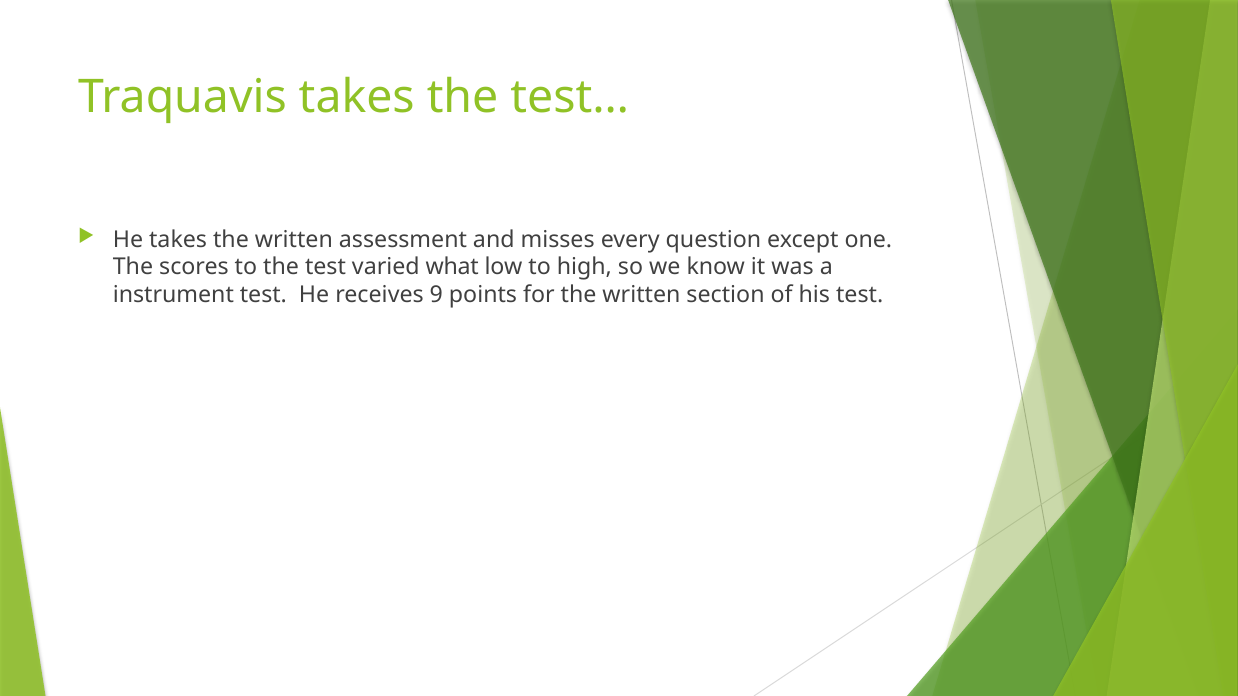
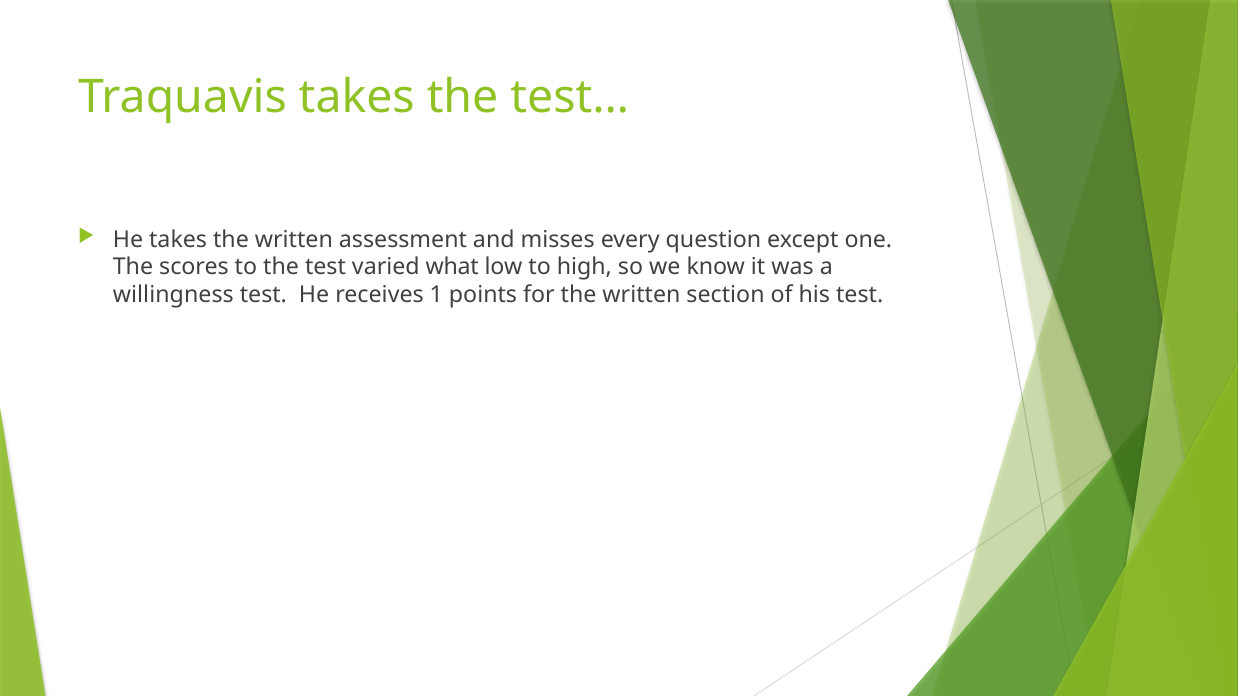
instrument: instrument -> willingness
9: 9 -> 1
